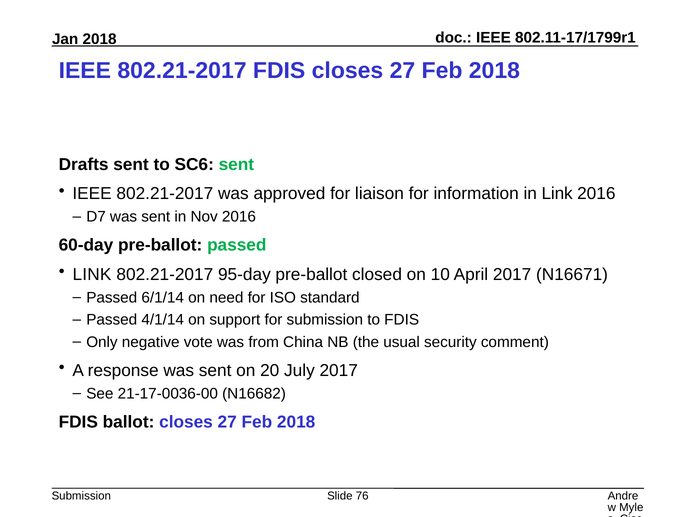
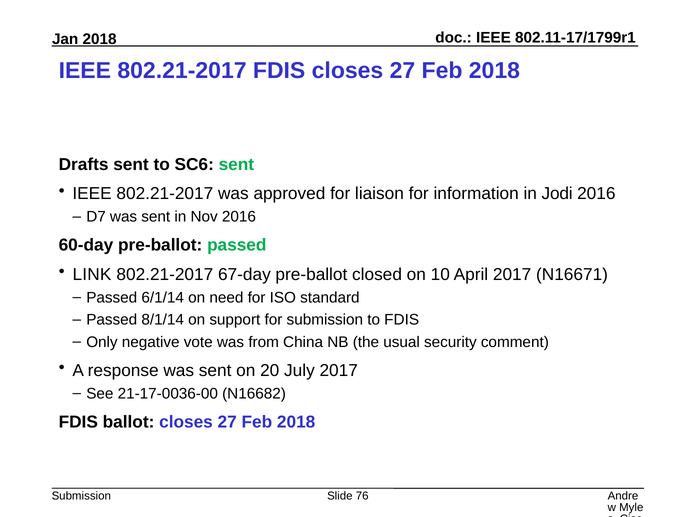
in Link: Link -> Jodi
95-day: 95-day -> 67-day
4/1/14: 4/1/14 -> 8/1/14
